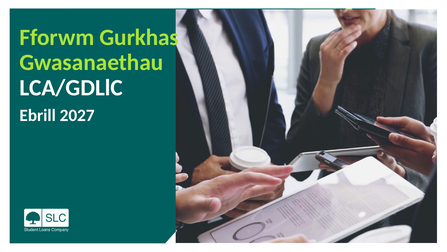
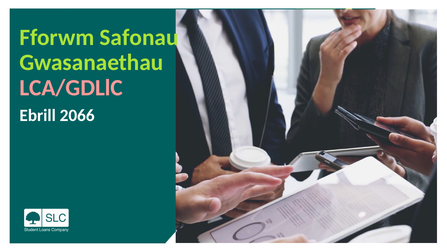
Gurkhas: Gurkhas -> Safonau
LCA/GDLlC colour: white -> pink
2027: 2027 -> 2066
